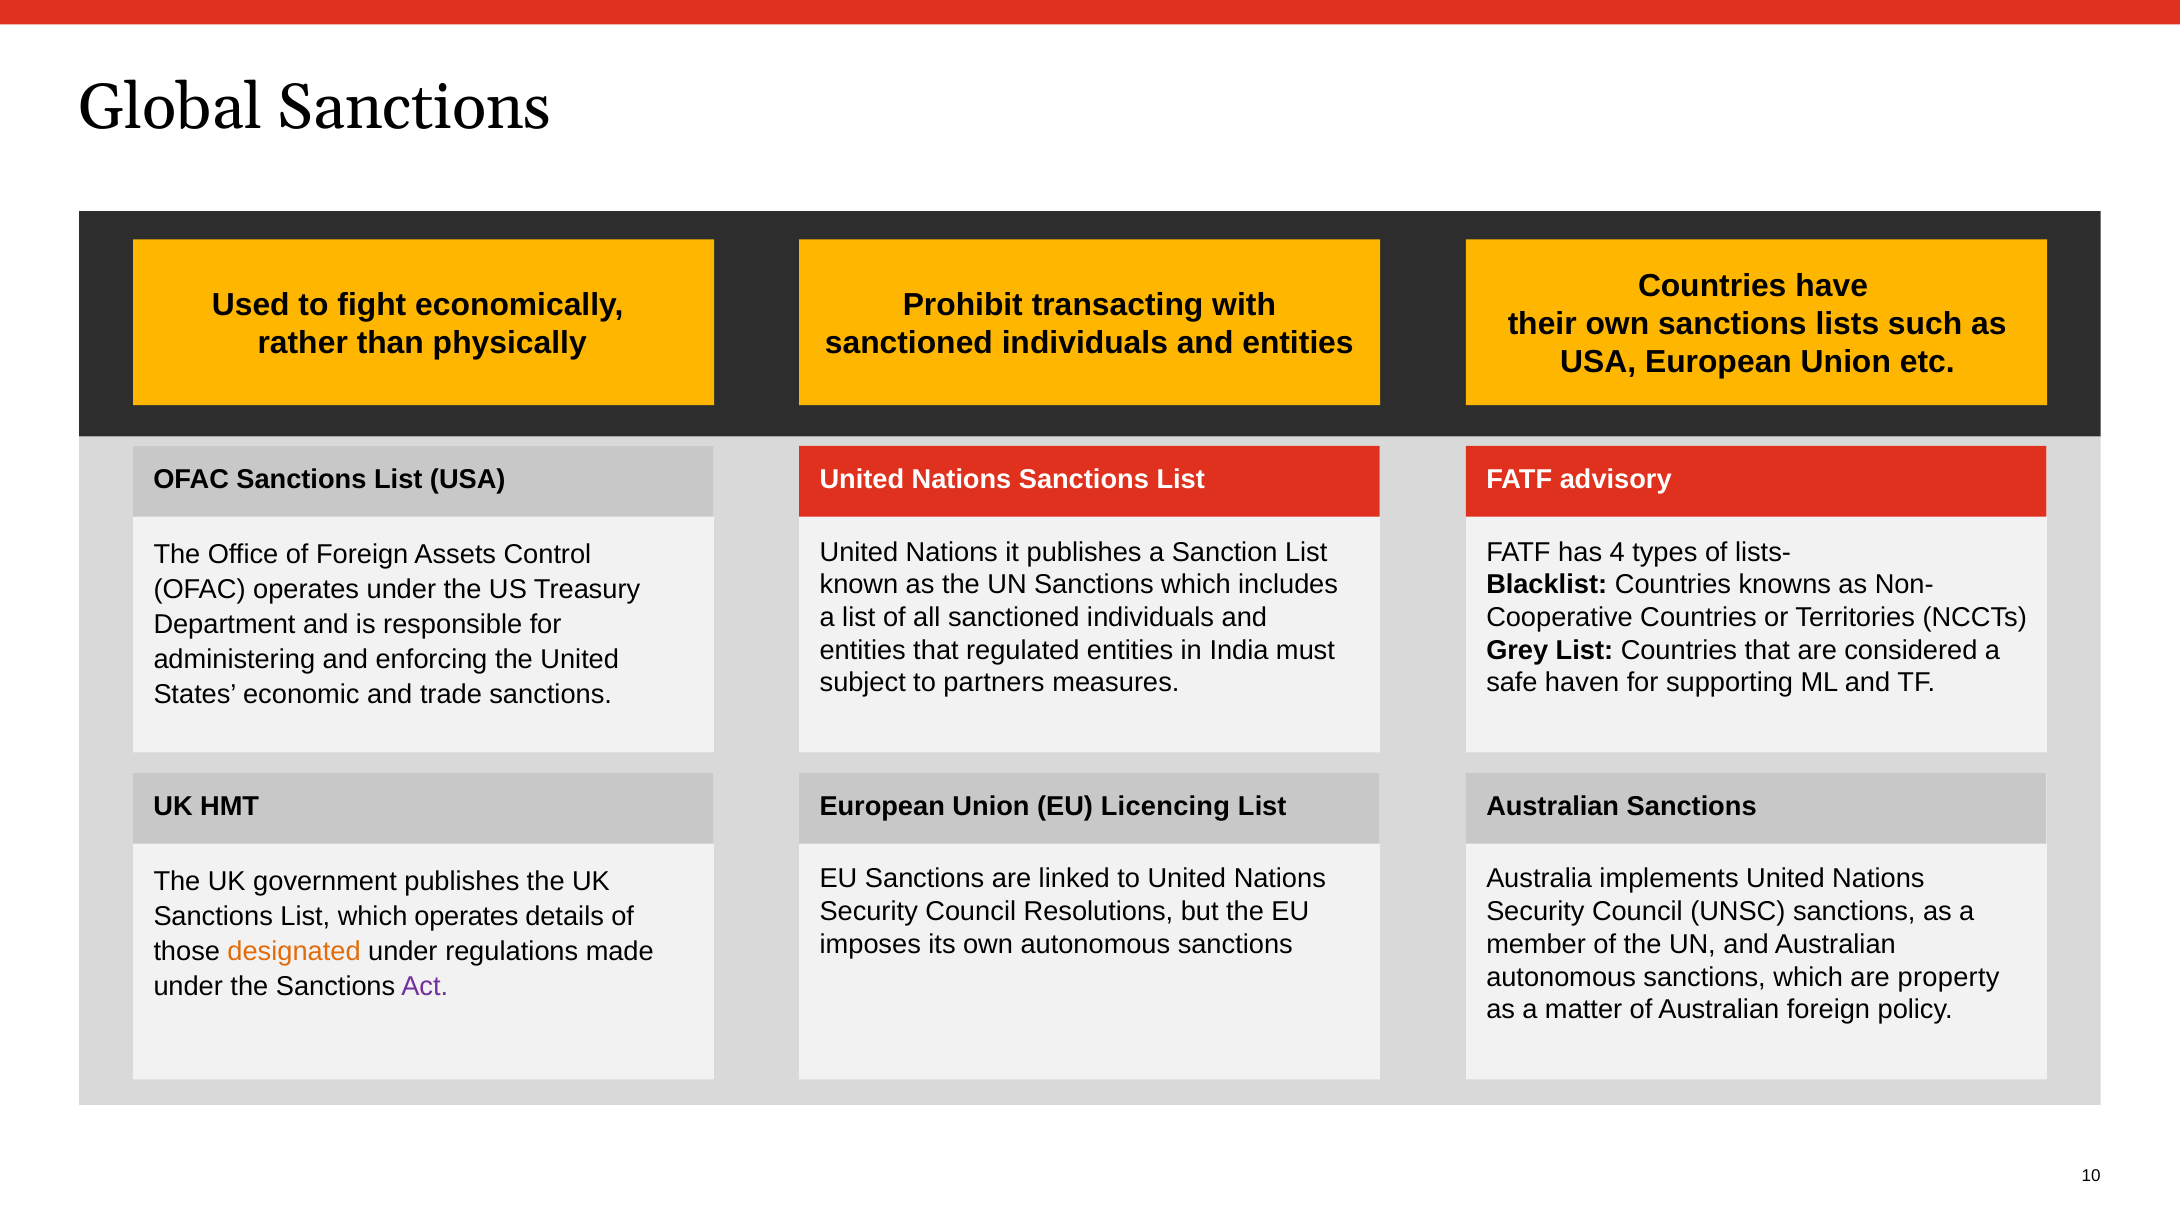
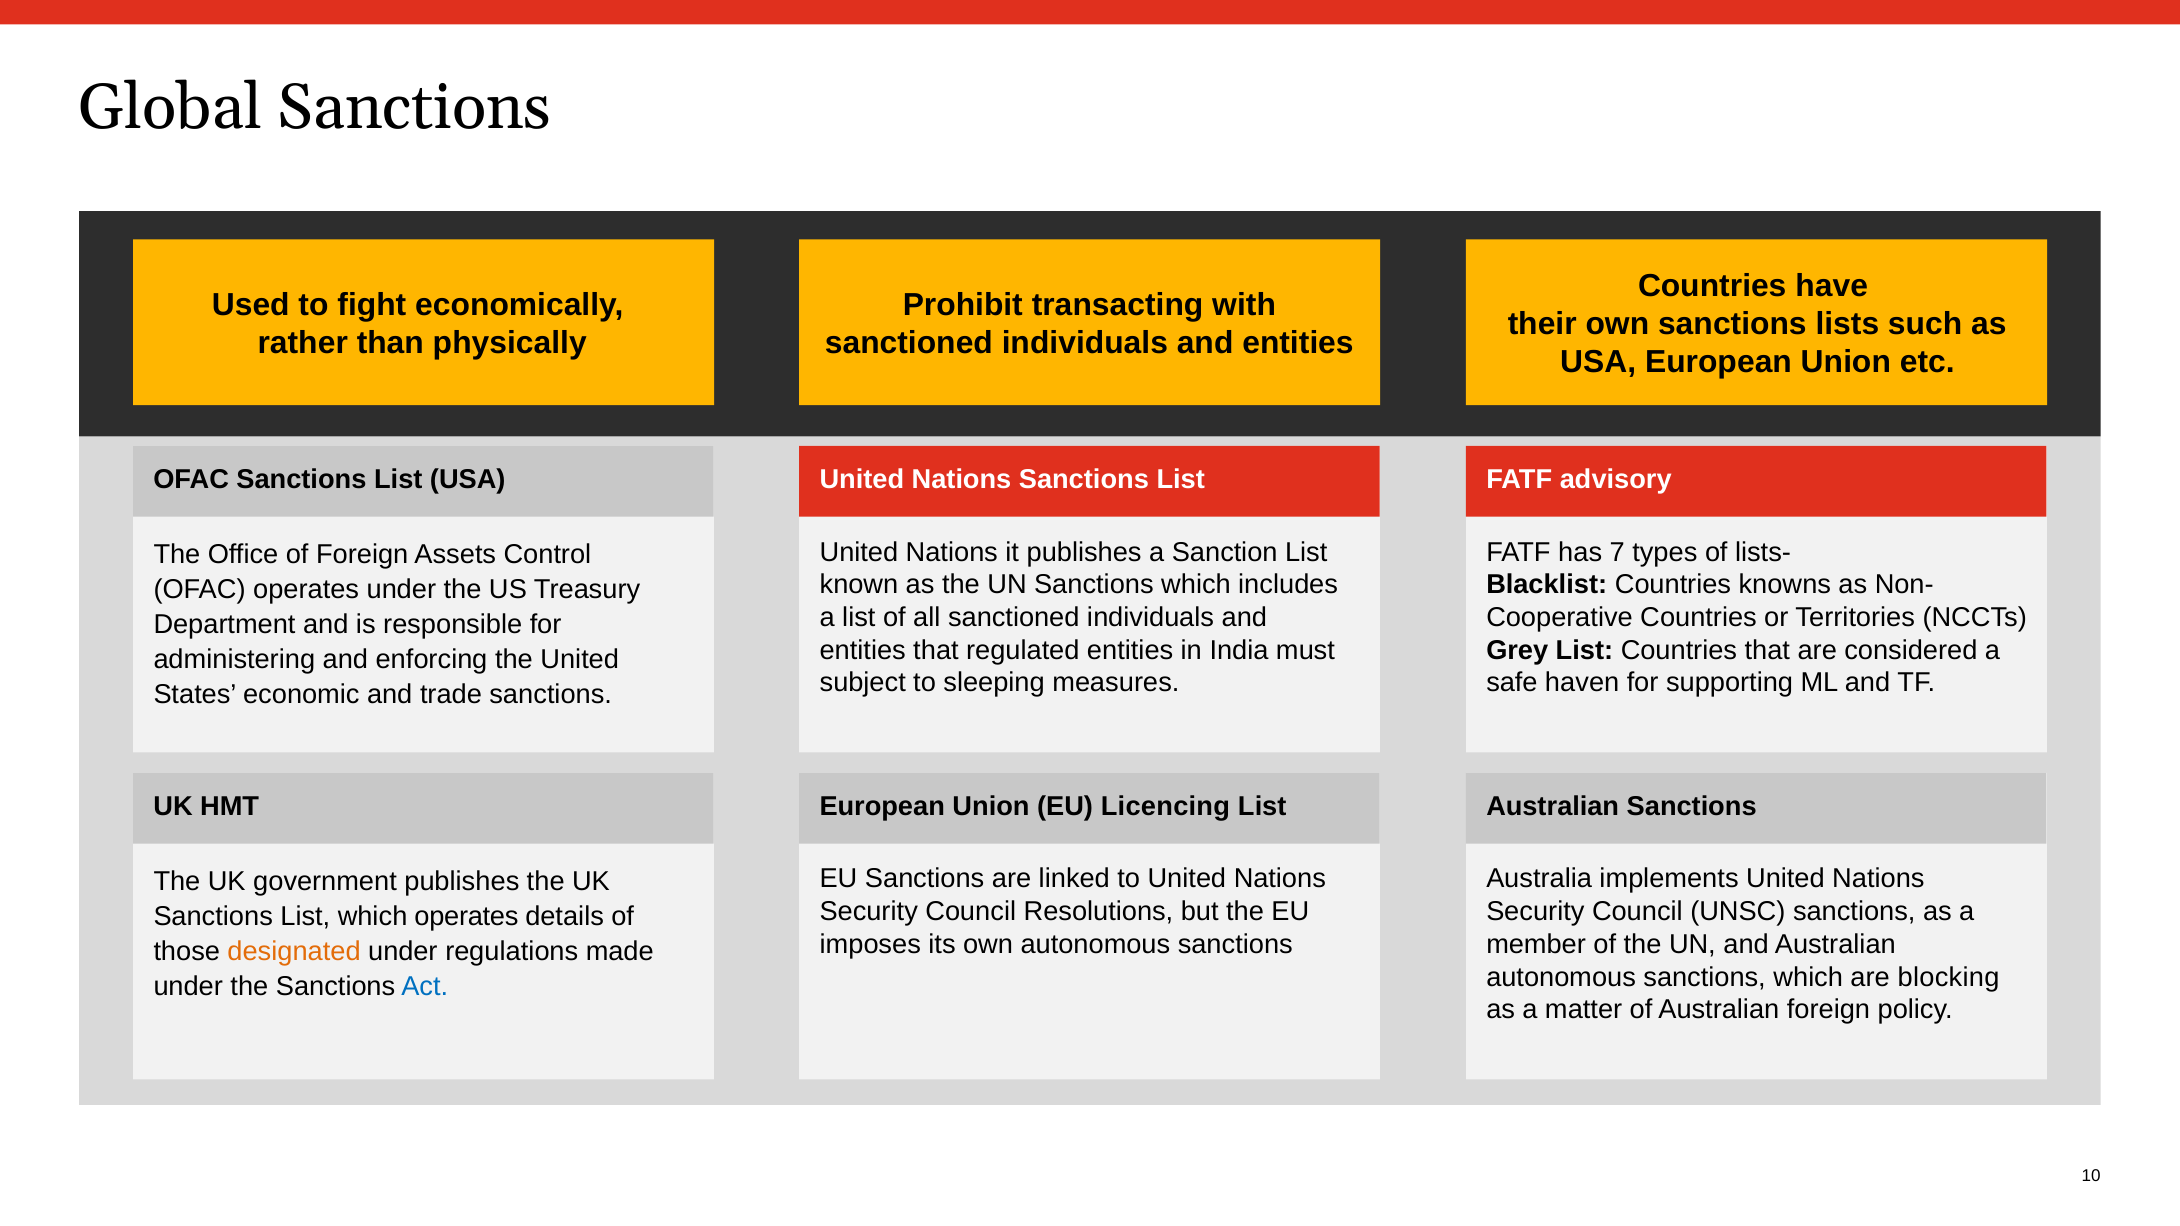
4: 4 -> 7
partners: partners -> sleeping
property: property -> blocking
Act colour: purple -> blue
